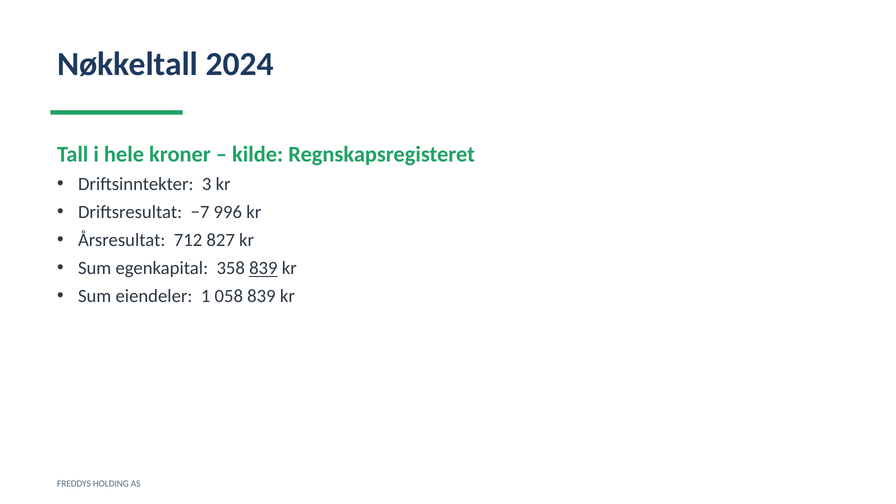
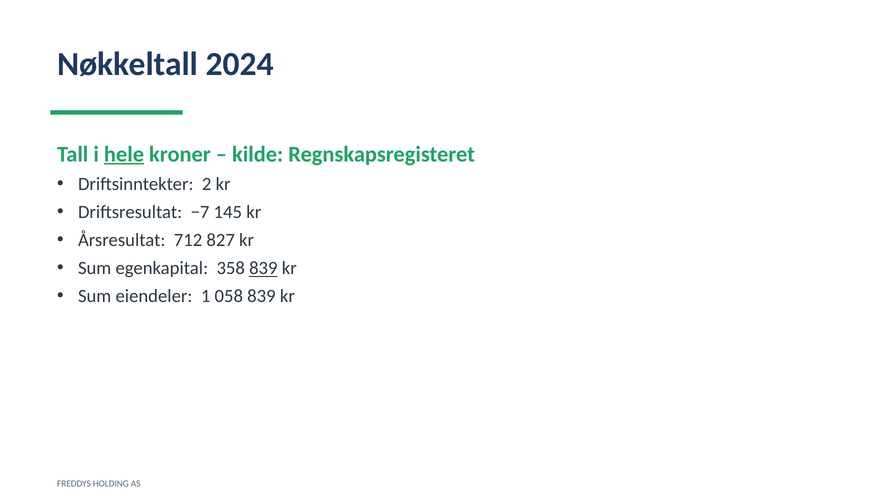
hele underline: none -> present
3: 3 -> 2
996: 996 -> 145
